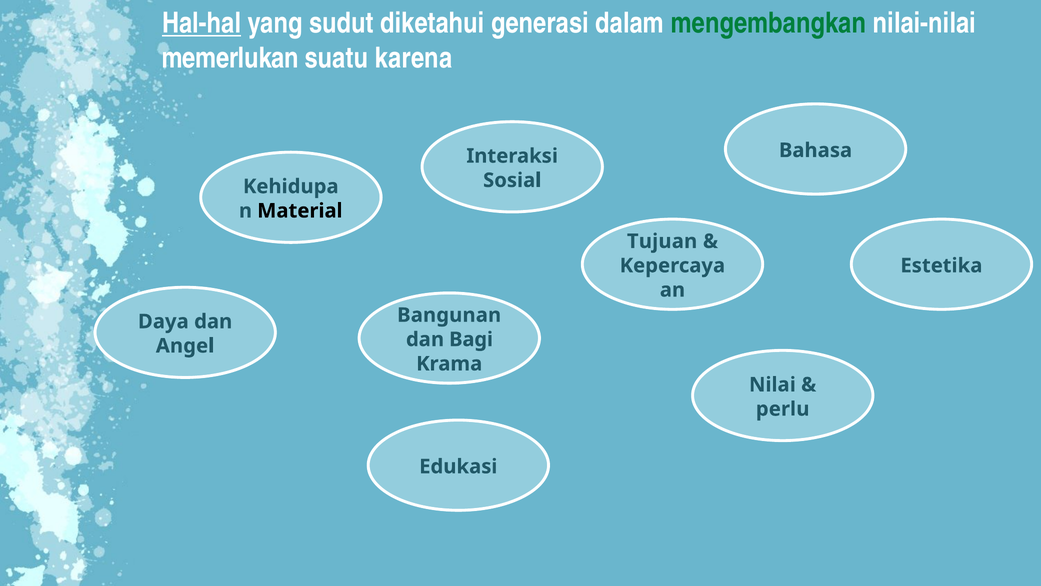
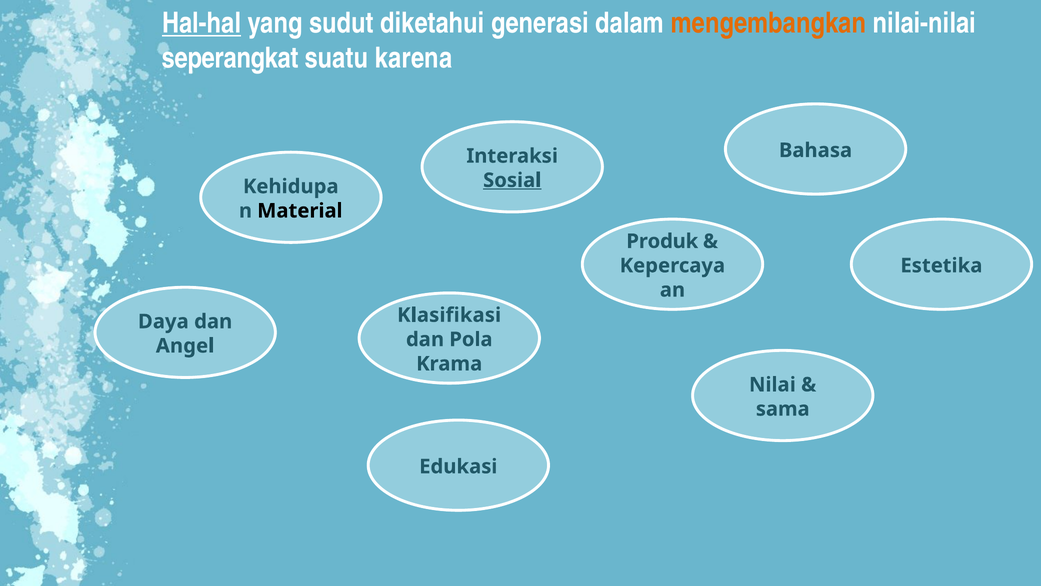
mengembangkan colour: green -> orange
memerlukan: memerlukan -> seperangkat
Sosial underline: none -> present
Tujuan: Tujuan -> Produk
Bangunan: Bangunan -> Klasifikasi
Bagi: Bagi -> Pola
perlu: perlu -> sama
